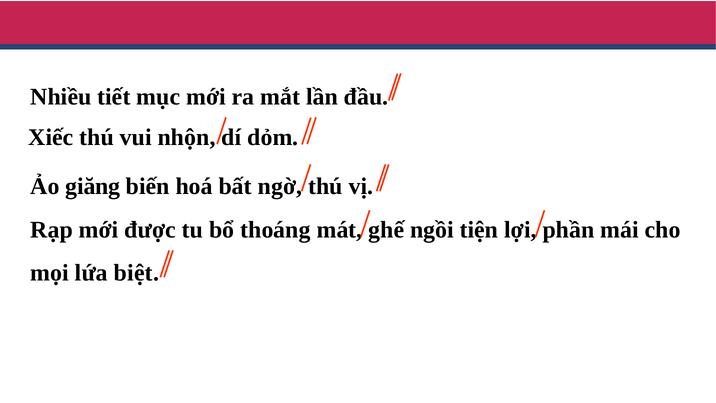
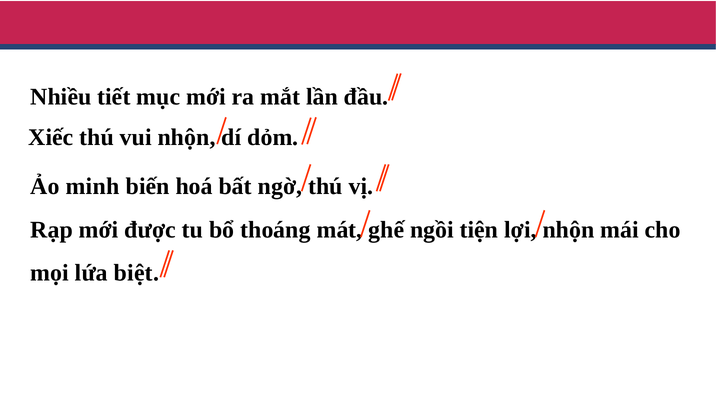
giăng: giăng -> minh
lợi phần: phần -> nhộn
